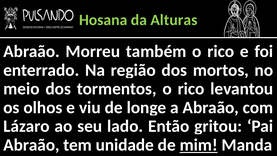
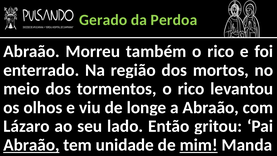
Hosana: Hosana -> Gerado
Alturas: Alturas -> Perdoa
Abraão at (31, 145) underline: none -> present
